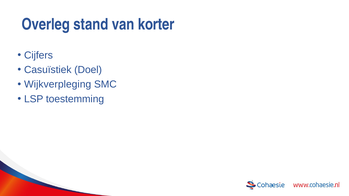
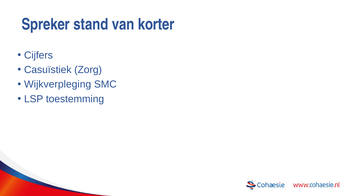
Overleg: Overleg -> Spreker
Doel: Doel -> Zorg
